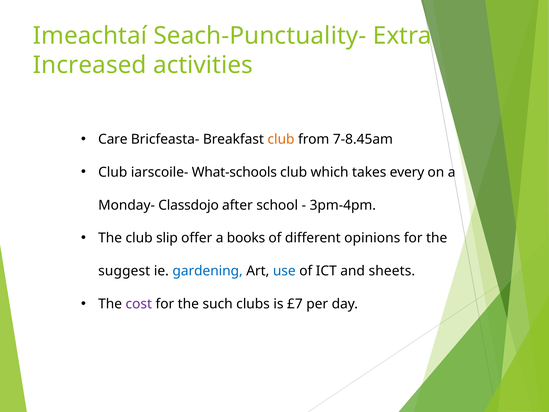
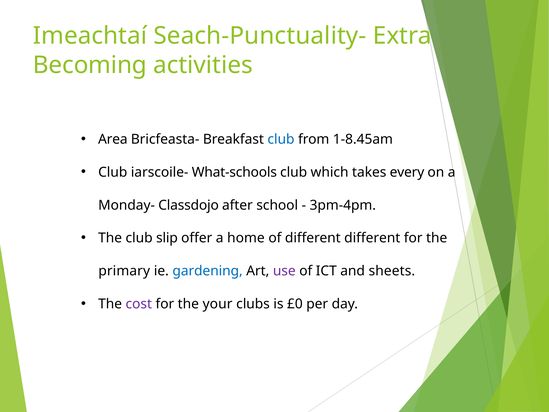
Increased: Increased -> Becoming
Care: Care -> Area
club at (281, 139) colour: orange -> blue
7-8.45am: 7-8.45am -> 1-8.45am
books: books -> home
different opinions: opinions -> different
suggest: suggest -> primary
use colour: blue -> purple
such: such -> your
£7: £7 -> £0
